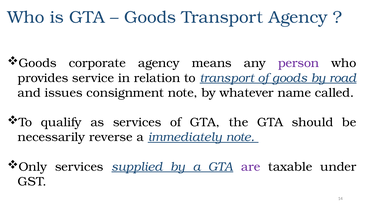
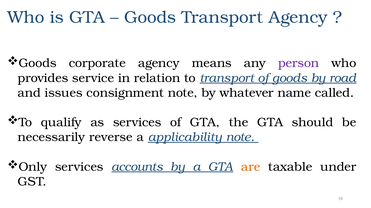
immediately: immediately -> applicability
supplied: supplied -> accounts
are colour: purple -> orange
